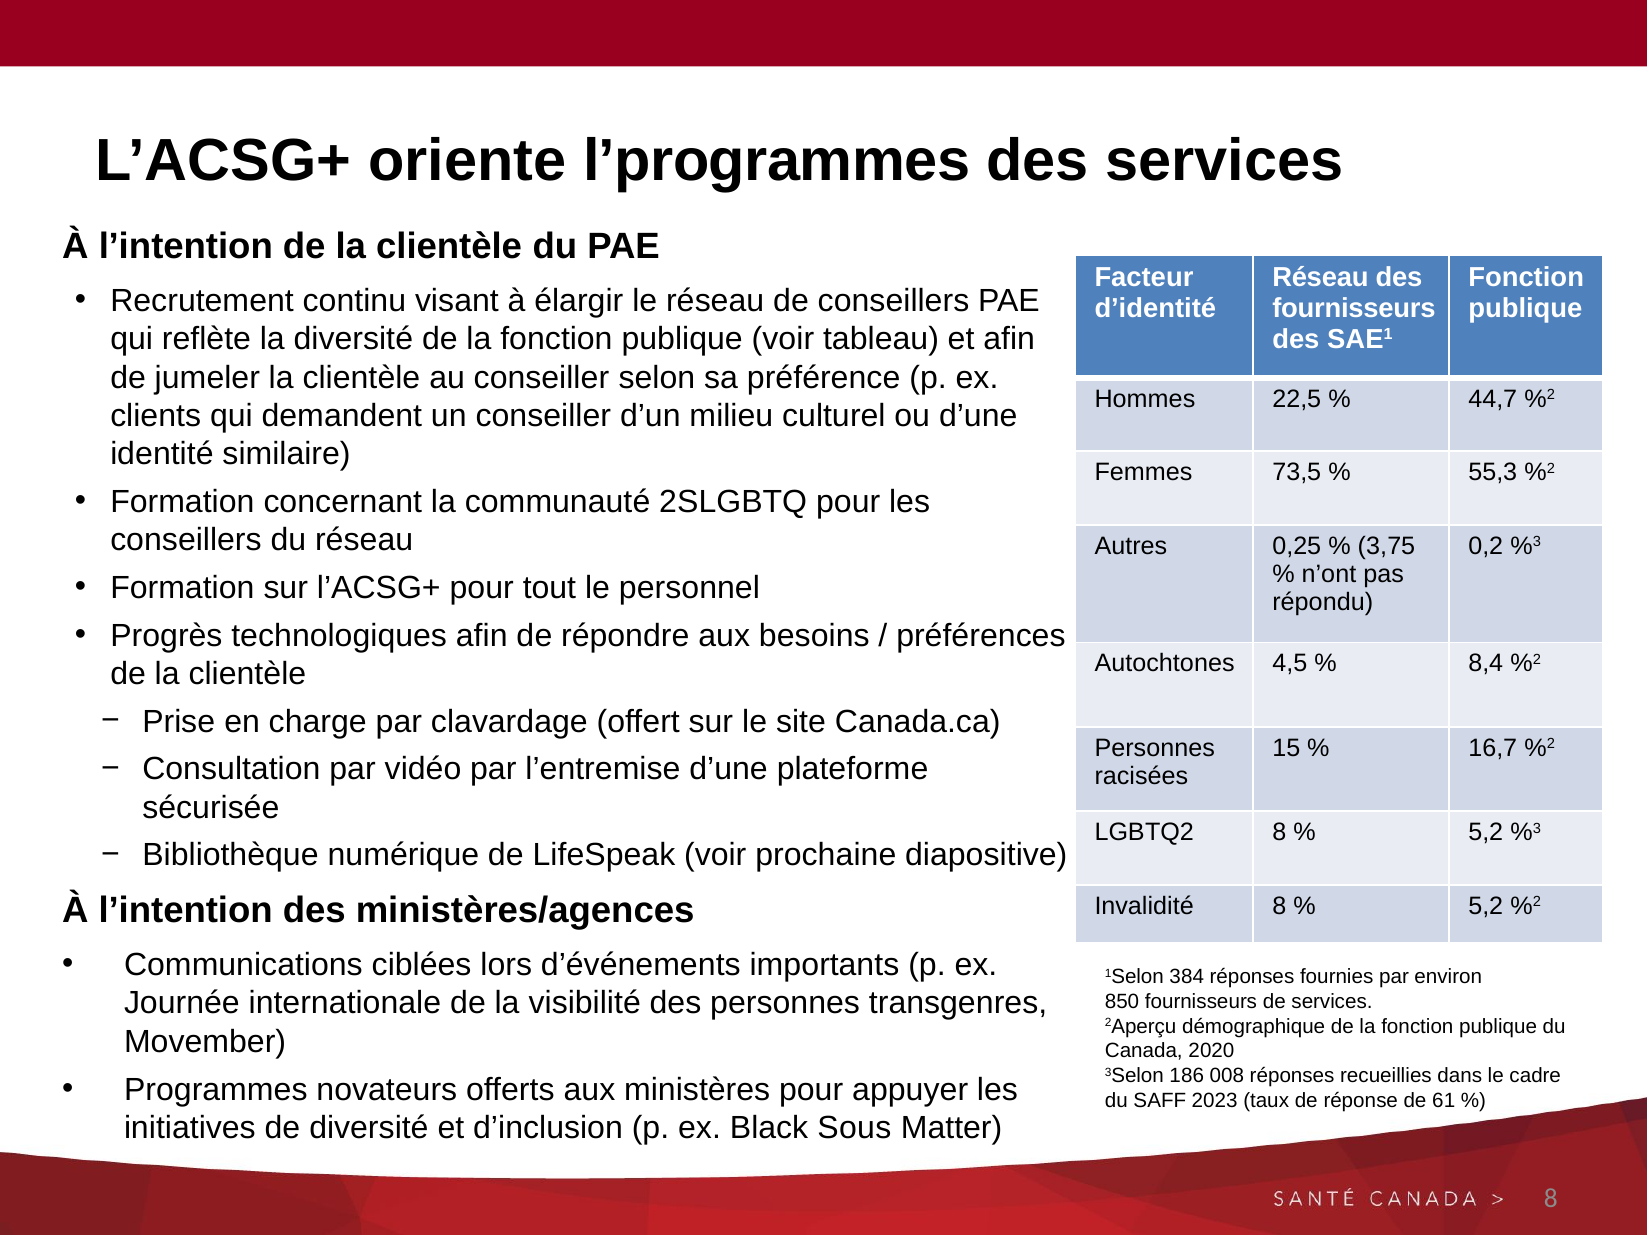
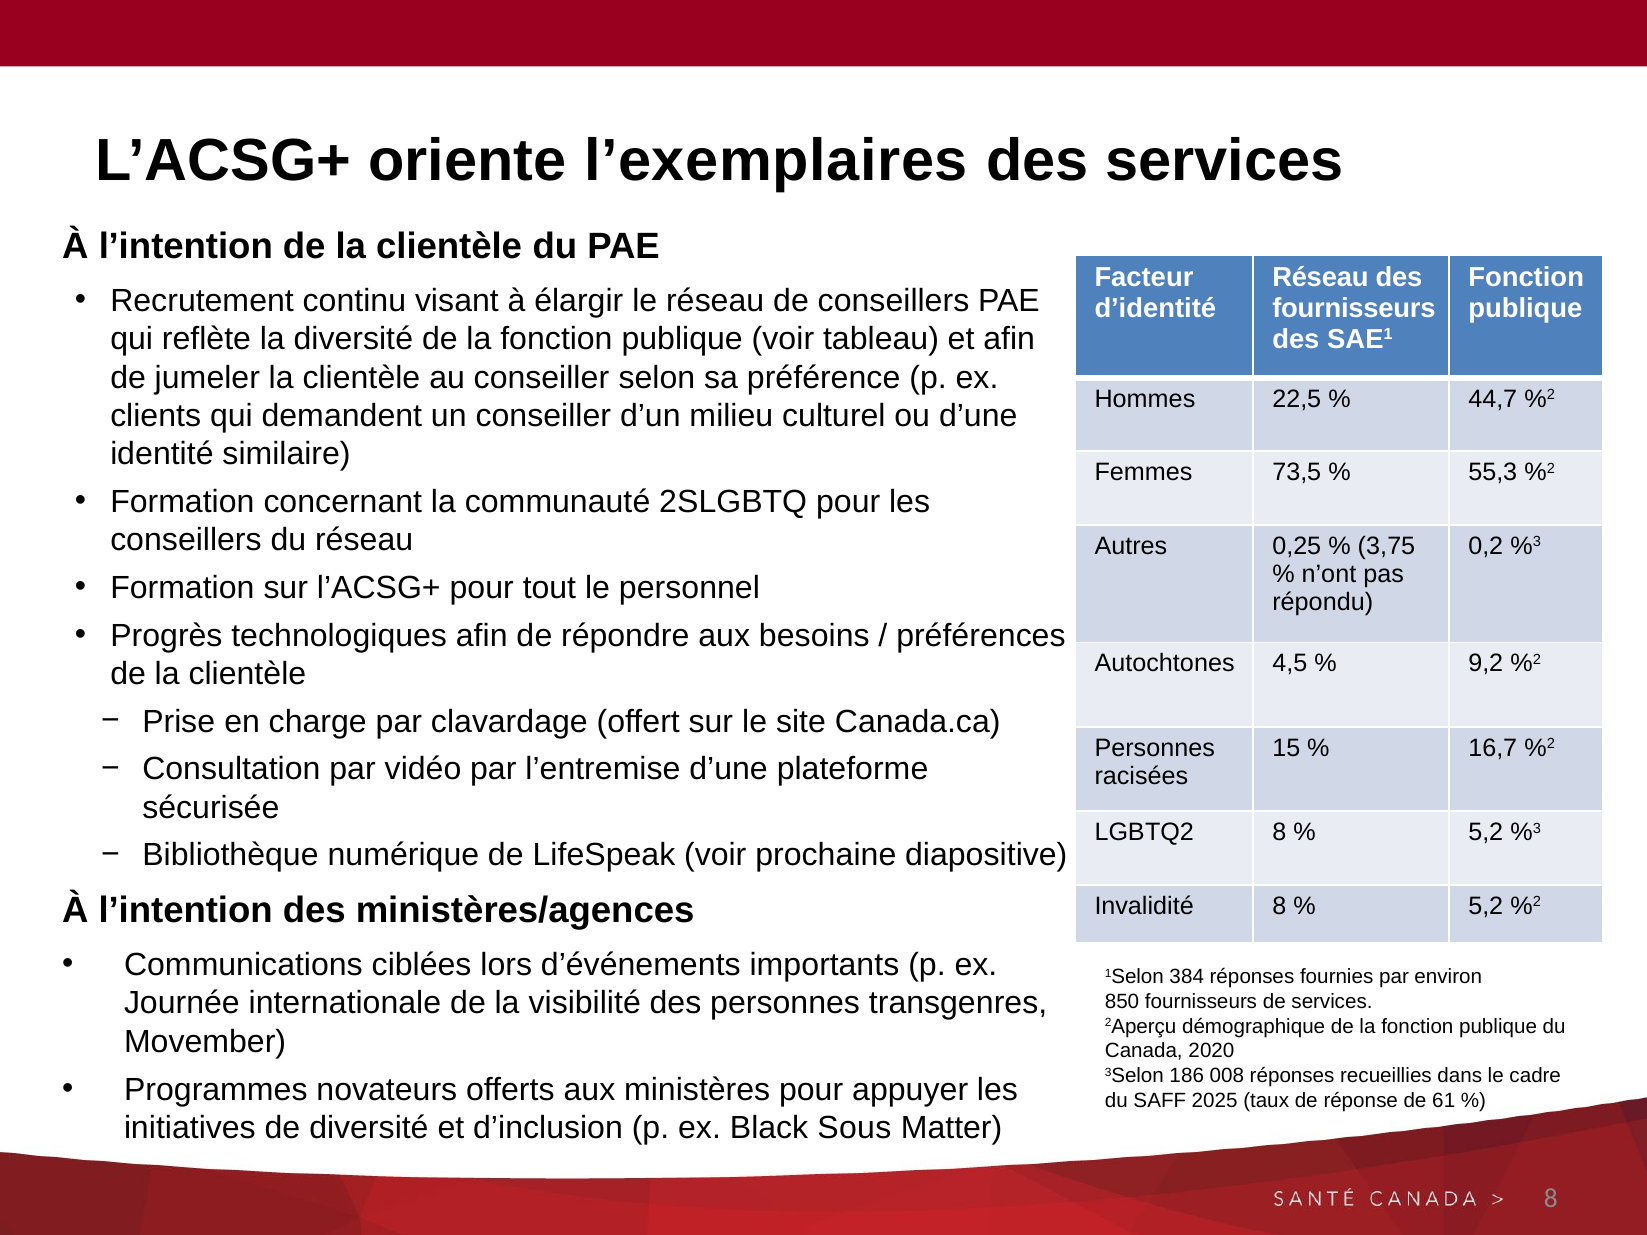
l’programmes: l’programmes -> l’exemplaires
8,4: 8,4 -> 9,2
2023: 2023 -> 2025
